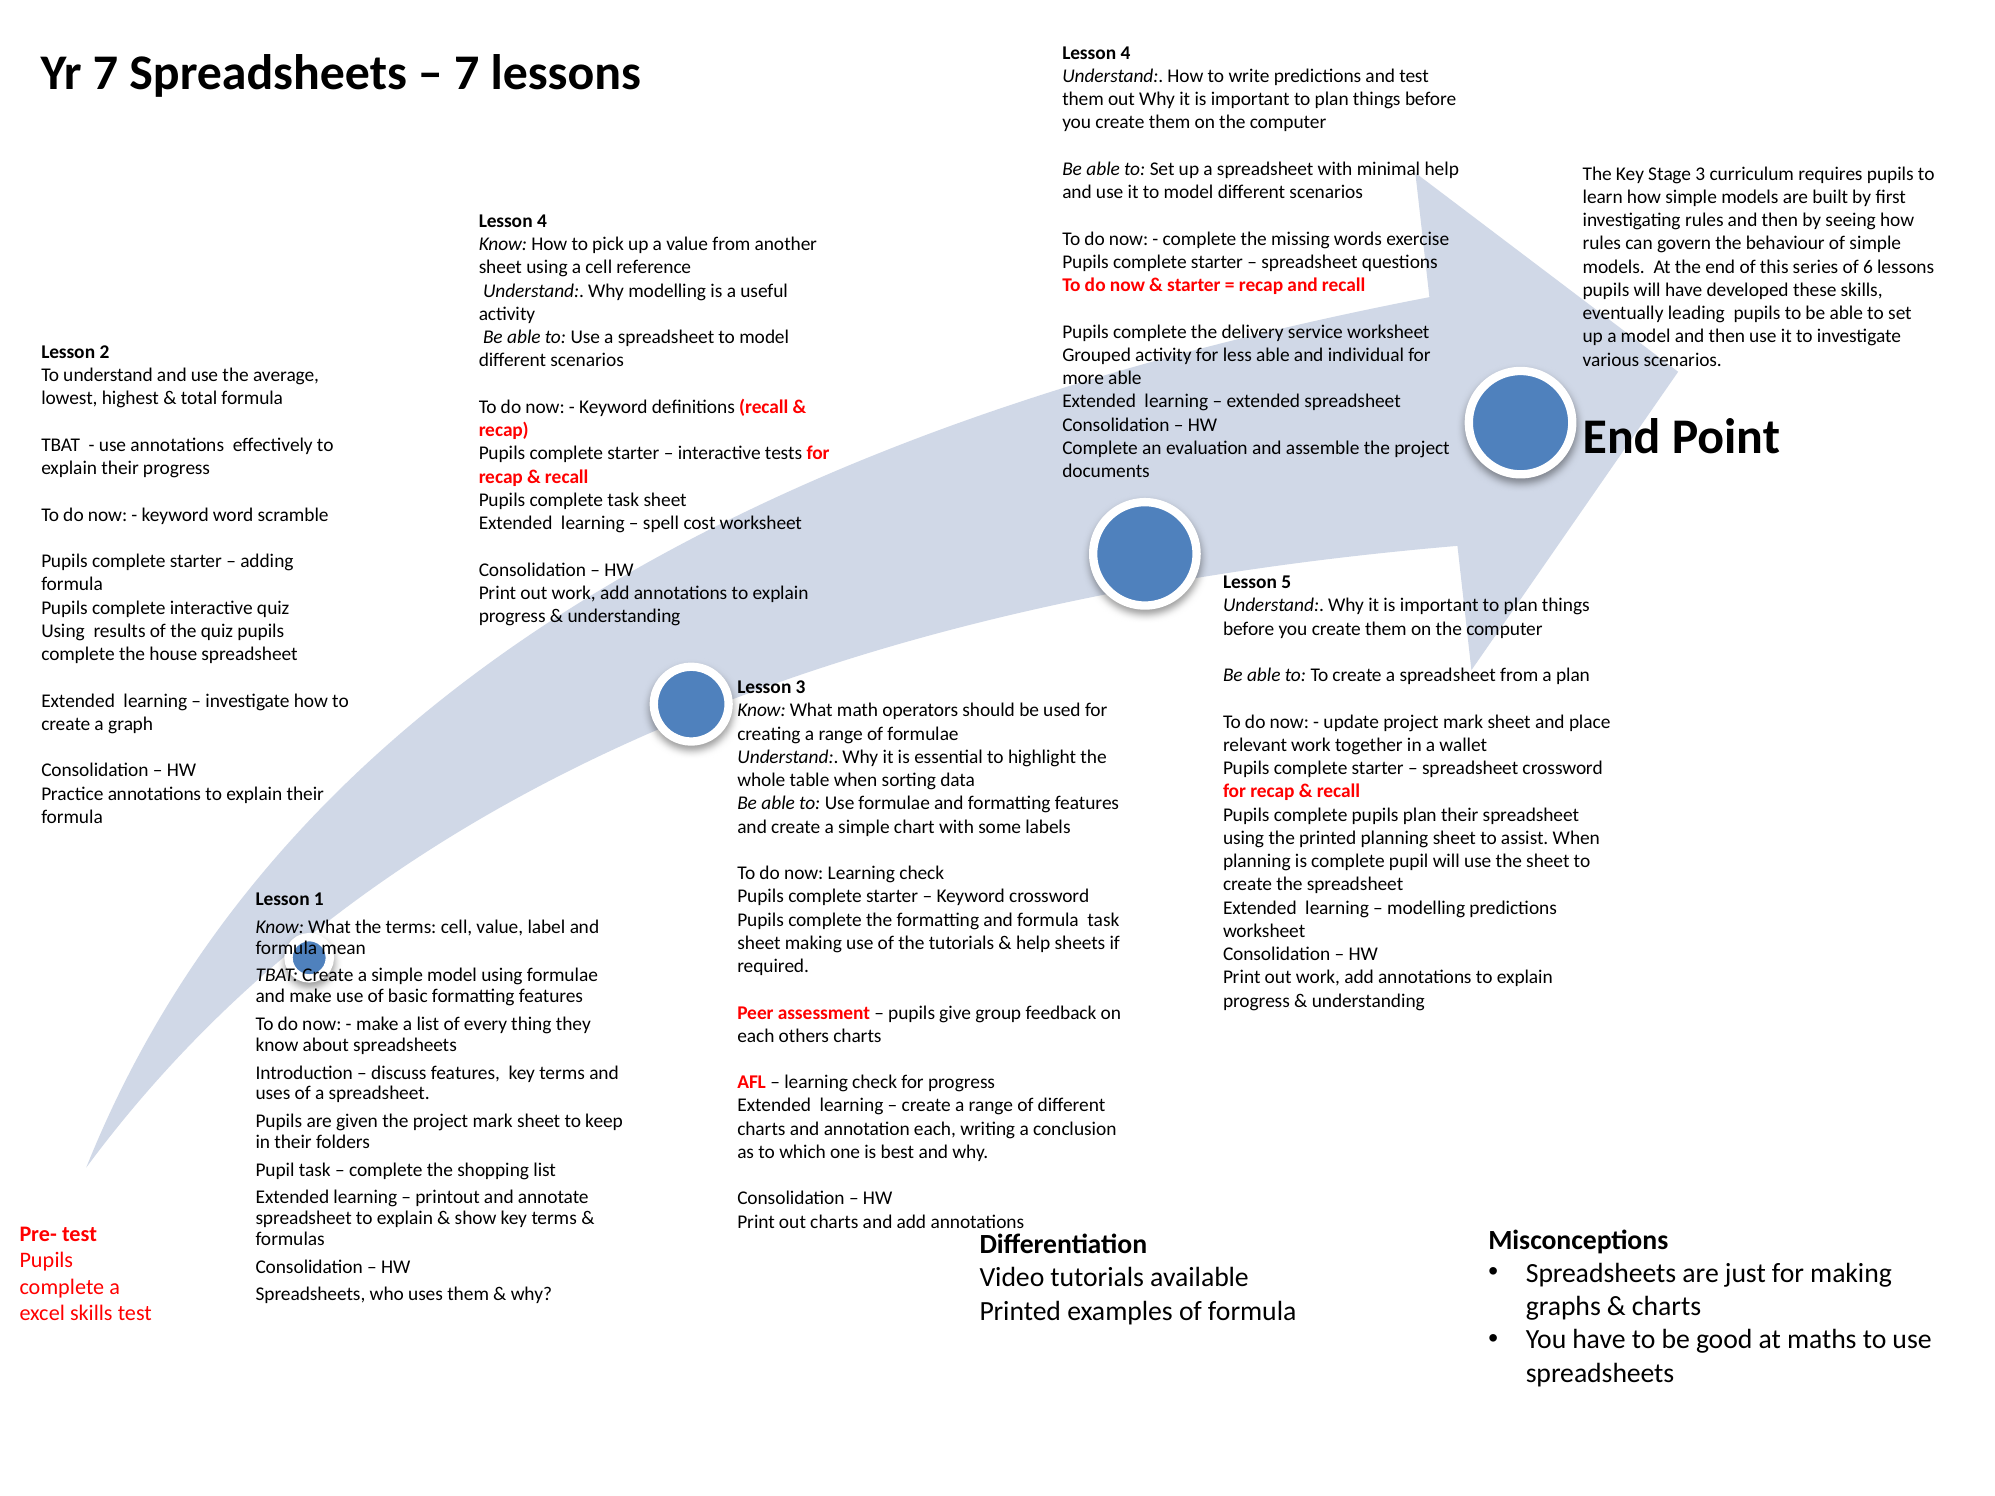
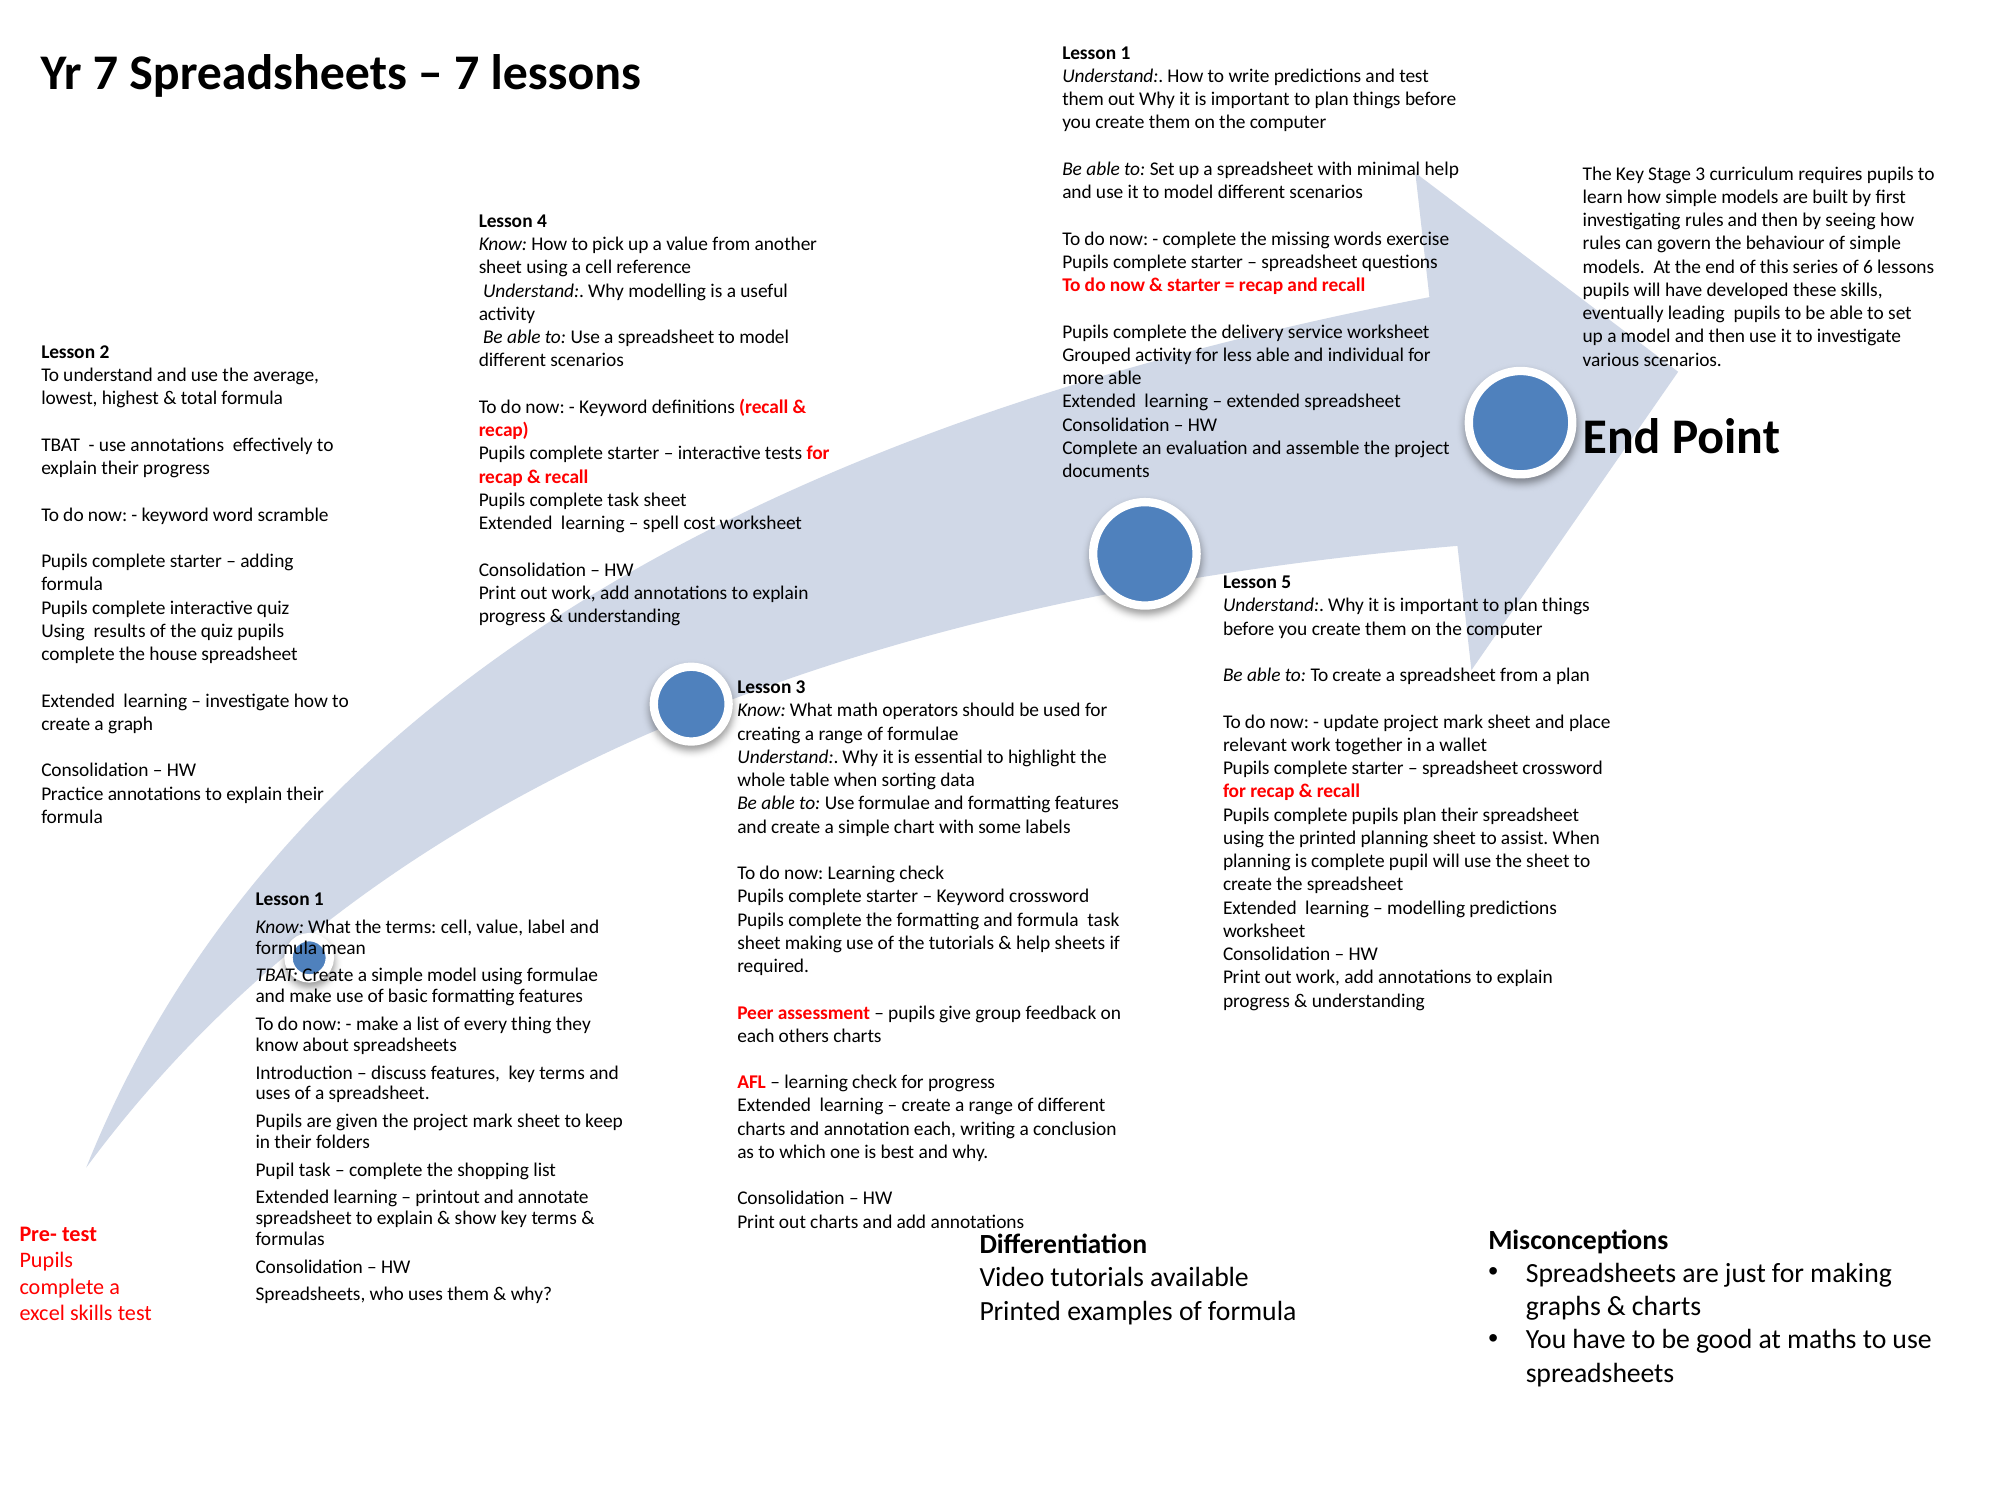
4 at (1125, 53): 4 -> 1
